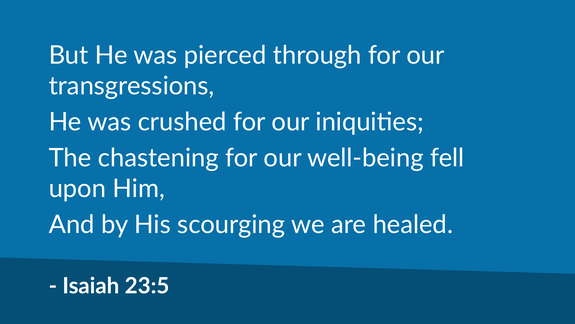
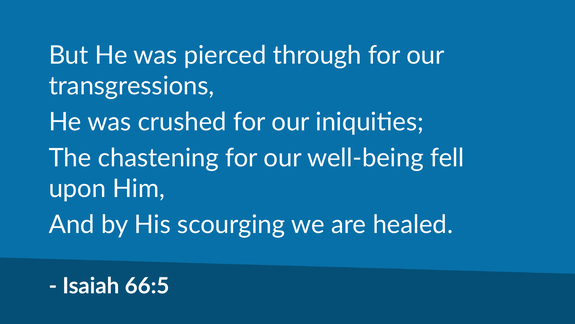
23:5: 23:5 -> 66:5
